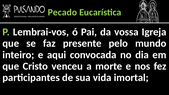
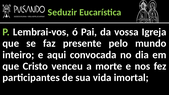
Pecado: Pecado -> Seduzir
